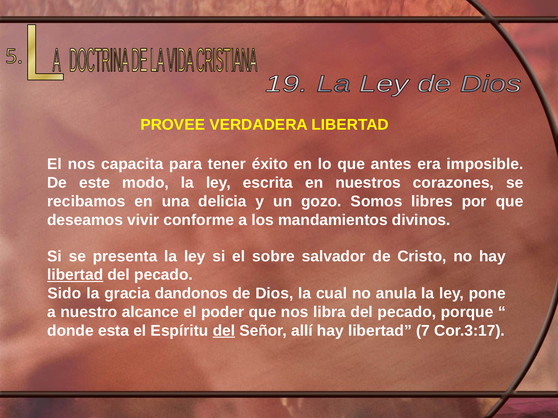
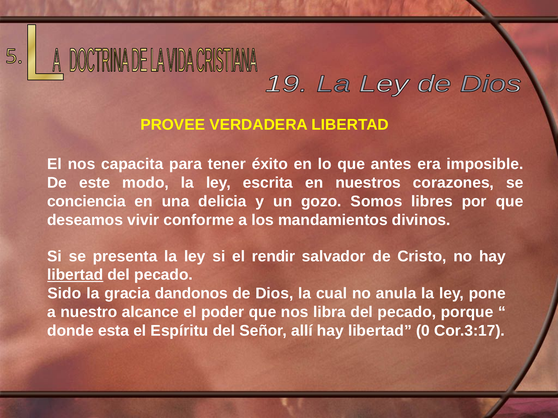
recibamos: recibamos -> conciencia
sobre: sobre -> rendir
del at (224, 331) underline: present -> none
7: 7 -> 0
